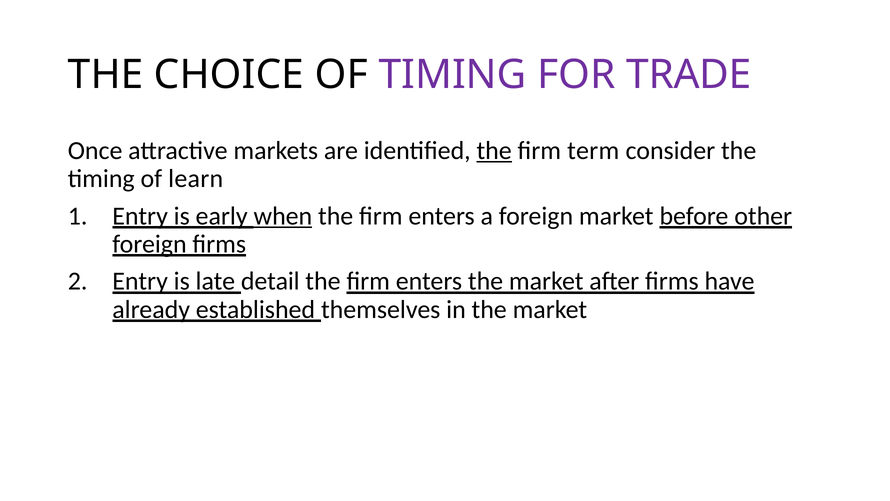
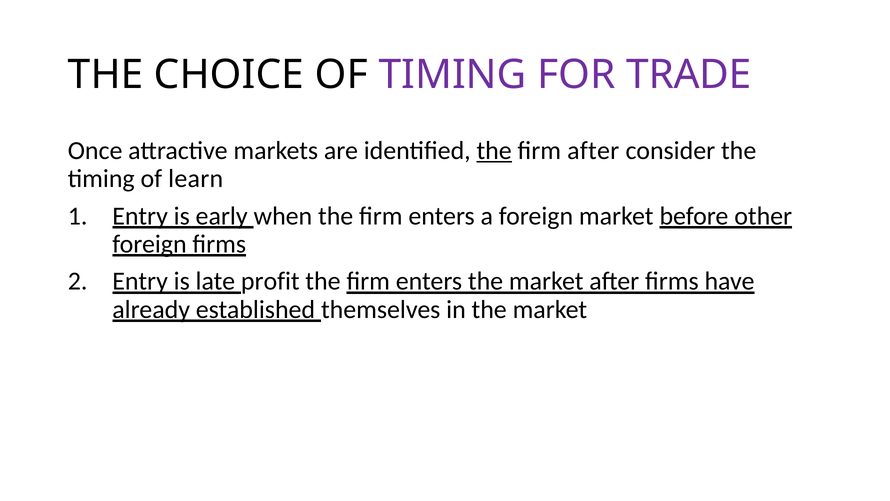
firm term: term -> after
when underline: present -> none
detail: detail -> profit
